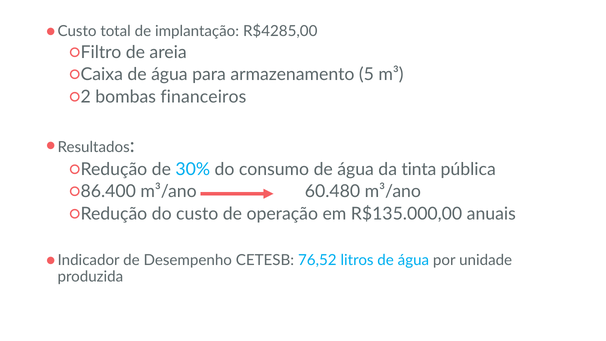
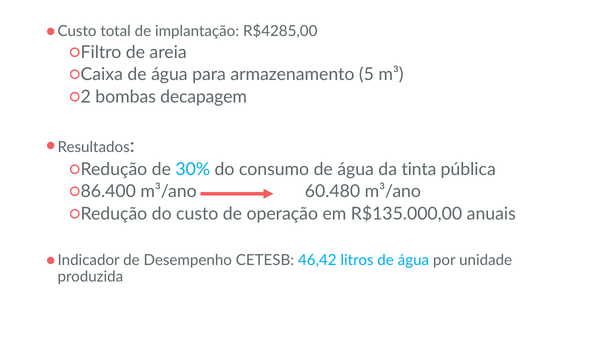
financeiros: financeiros -> decapagem
76,52: 76,52 -> 46,42
